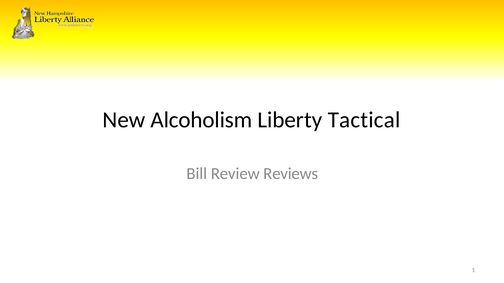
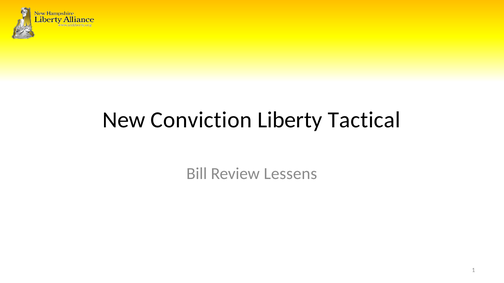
Alcoholism: Alcoholism -> Conviction
Reviews: Reviews -> Lessens
